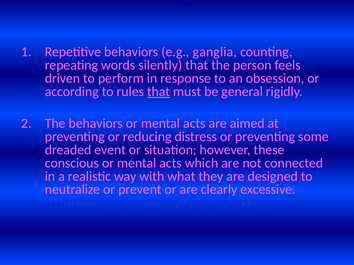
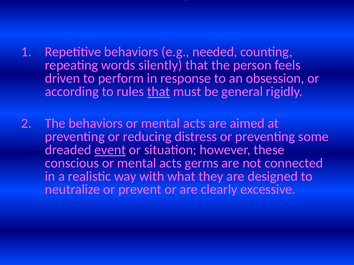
ganglia: ganglia -> needed
event underline: none -> present
which: which -> germs
